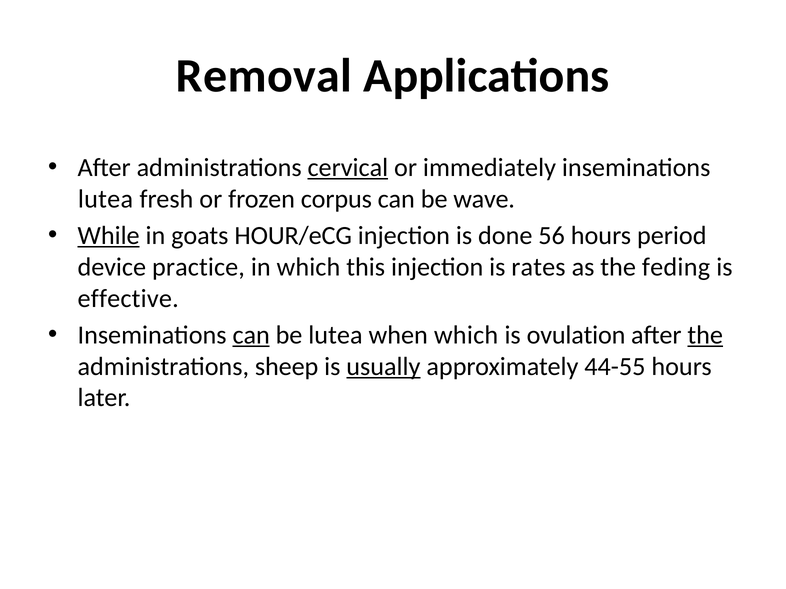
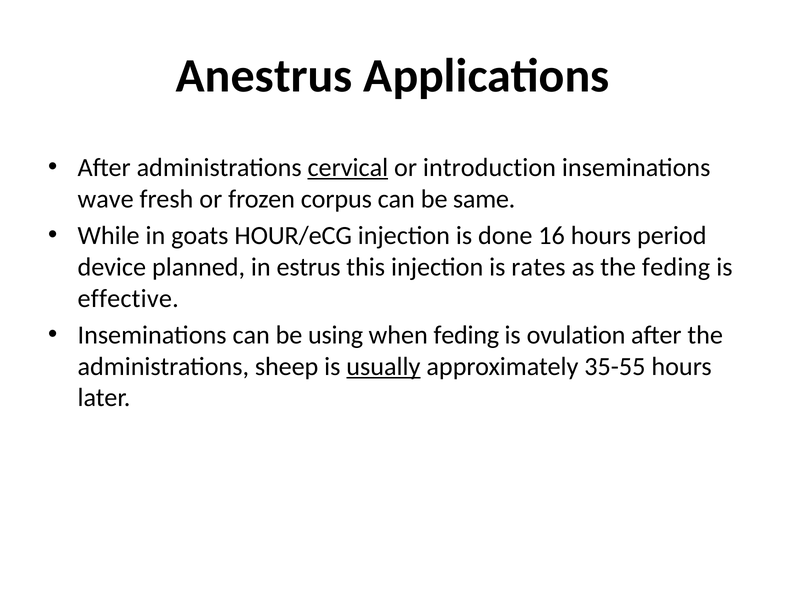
Removal: Removal -> Anestrus
immediately: immediately -> introduction
lutea at (106, 199): lutea -> wave
wave: wave -> same
While underline: present -> none
56: 56 -> 16
practice: practice -> planned
in which: which -> estrus
can at (251, 335) underline: present -> none
be lutea: lutea -> using
when which: which -> feding
the at (705, 335) underline: present -> none
44-55: 44-55 -> 35-55
